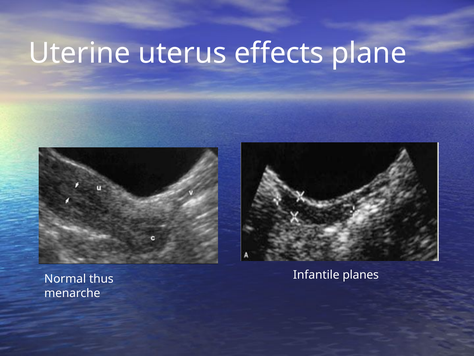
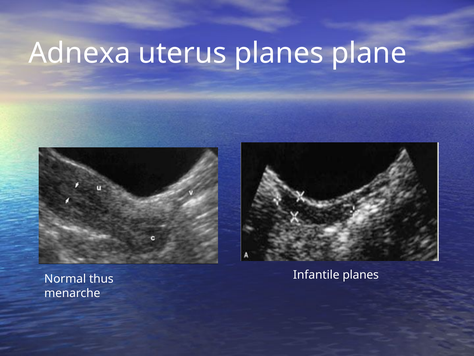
Uterine: Uterine -> Adnexa
uterus effects: effects -> planes
